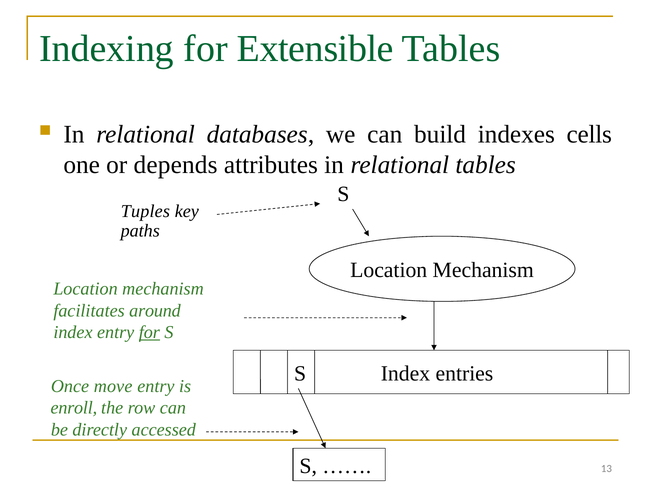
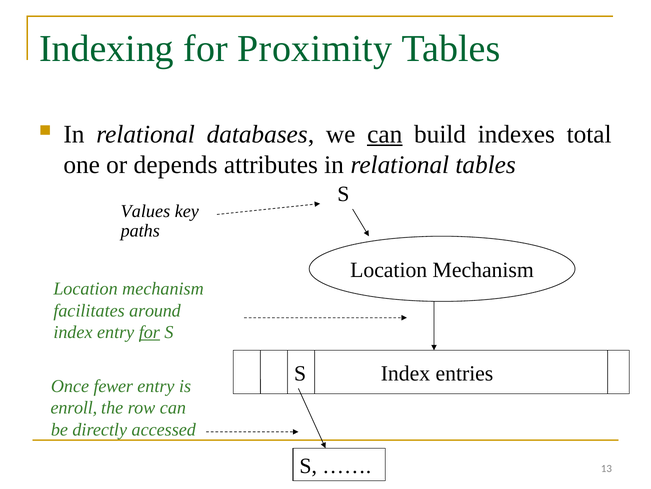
Extensible: Extensible -> Proximity
can at (385, 134) underline: none -> present
cells: cells -> total
Tuples: Tuples -> Values
move: move -> fewer
